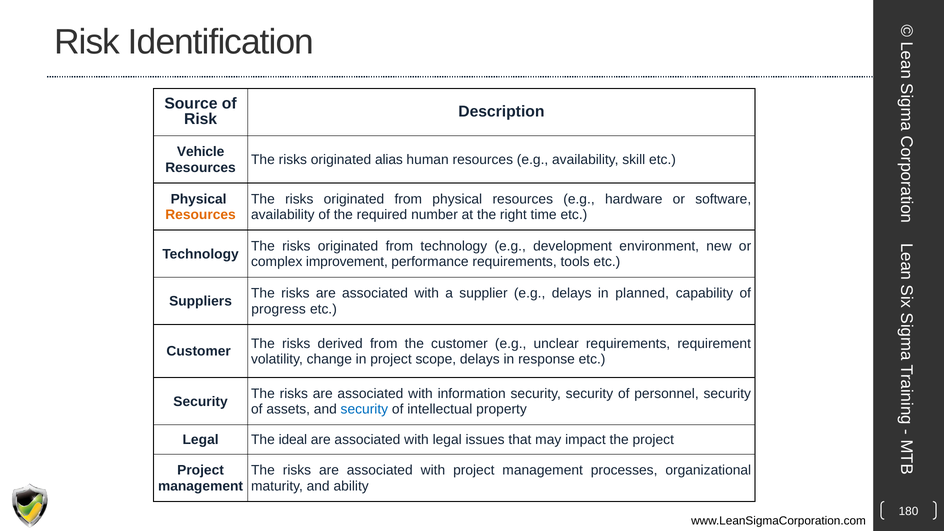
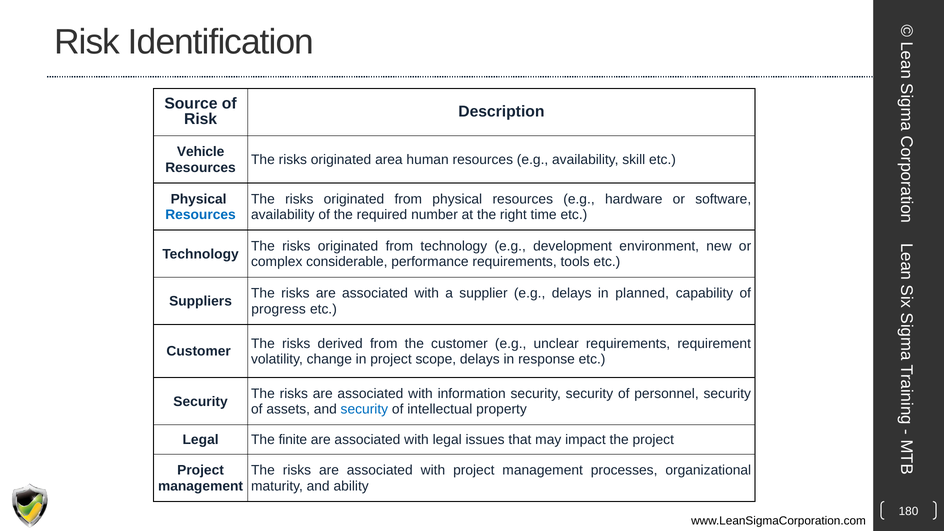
alias: alias -> area
Resources at (201, 215) colour: orange -> blue
improvement: improvement -> considerable
ideal: ideal -> finite
